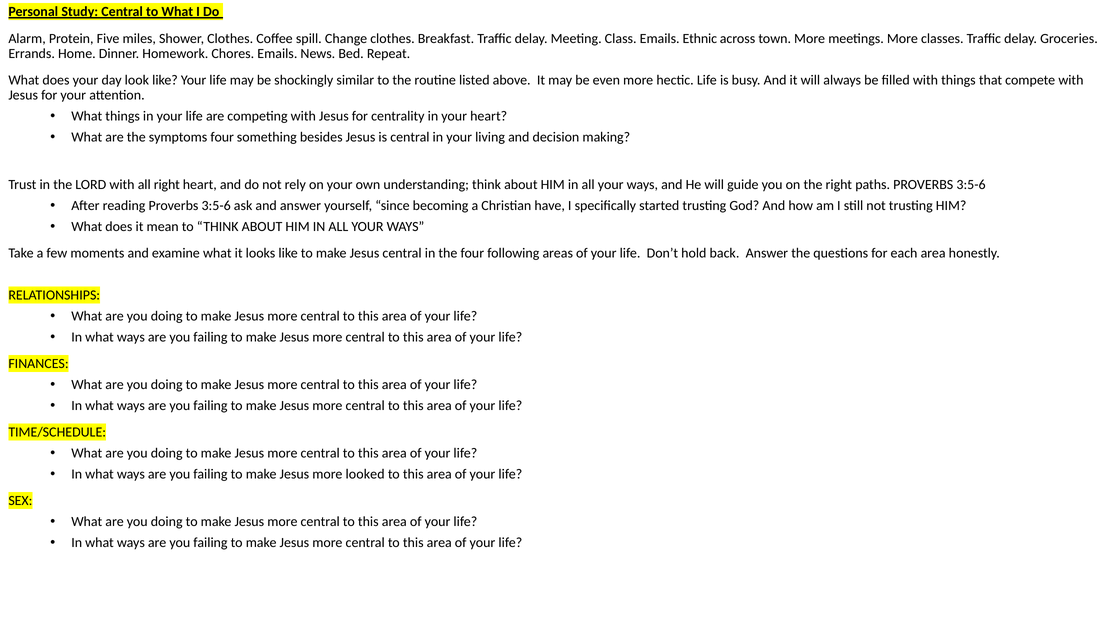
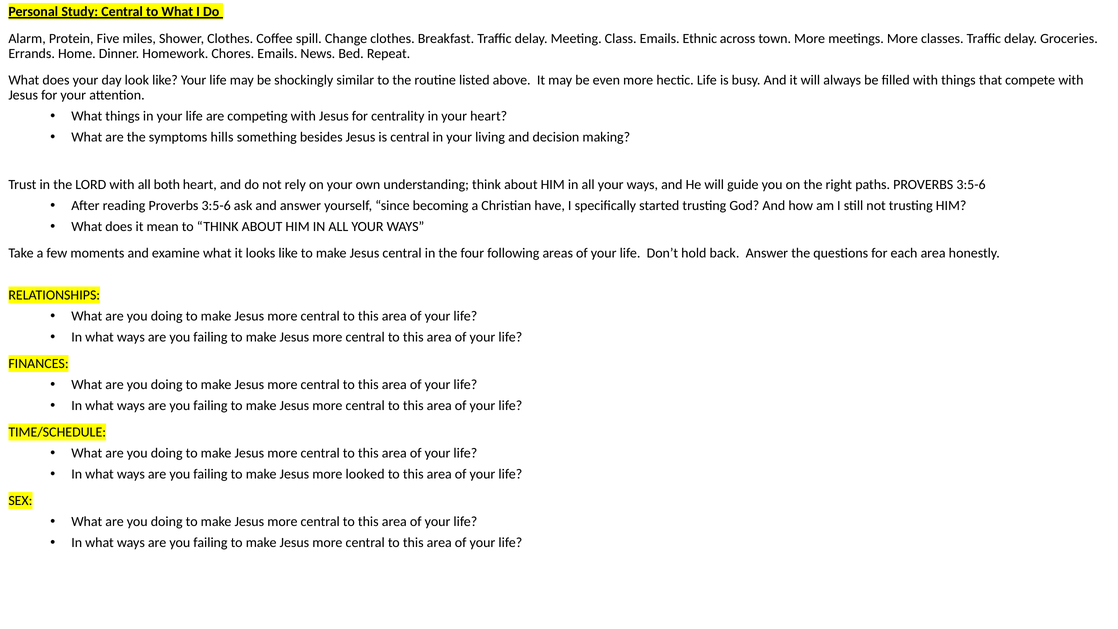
symptoms four: four -> hills
all right: right -> both
